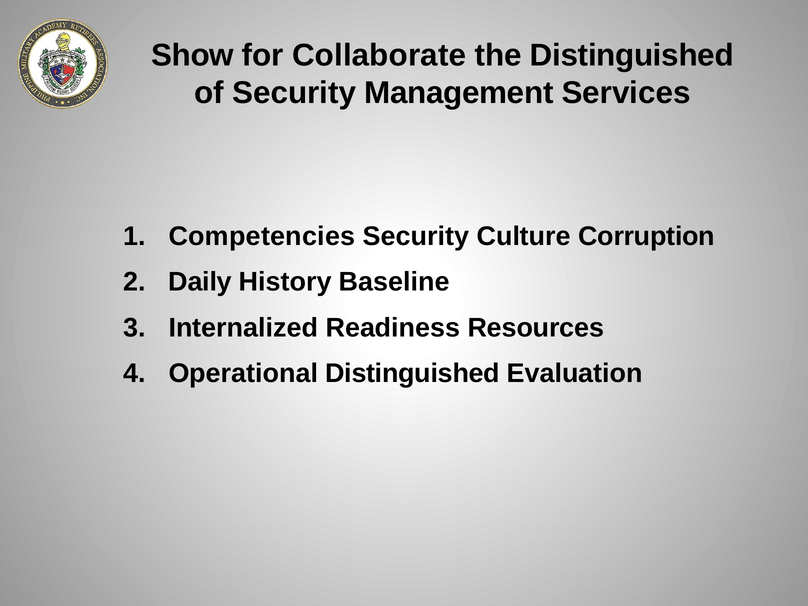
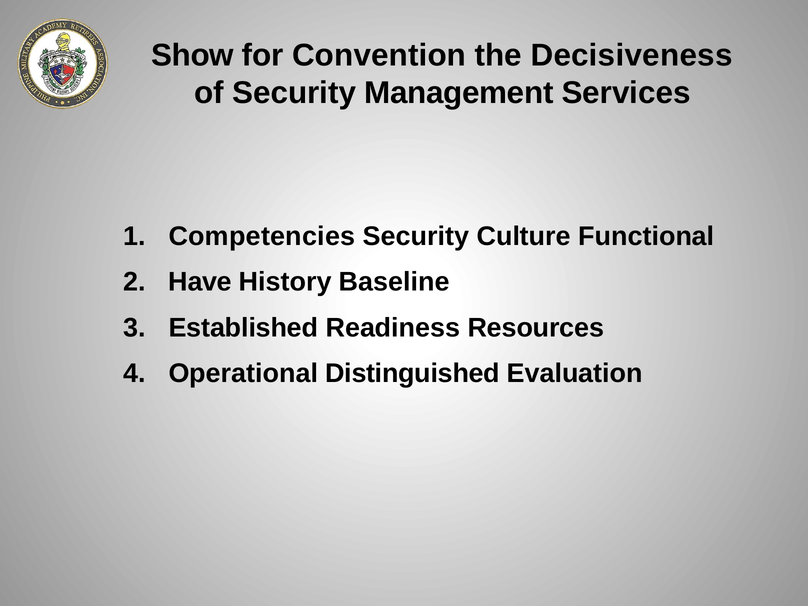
Collaborate: Collaborate -> Convention
the Distinguished: Distinguished -> Decisiveness
Corruption: Corruption -> Functional
Daily: Daily -> Have
Internalized: Internalized -> Established
